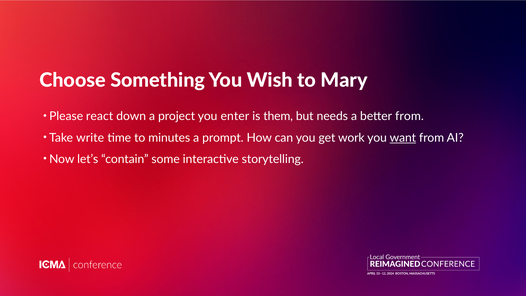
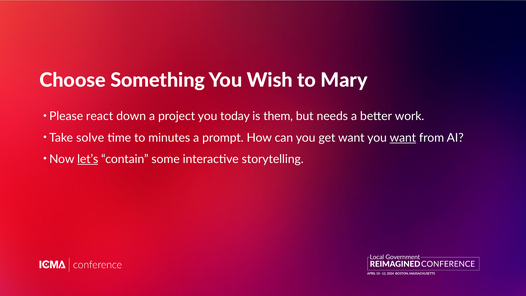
enter: enter -> today
better from: from -> work
write: write -> solve
get work: work -> want
let’s underline: none -> present
